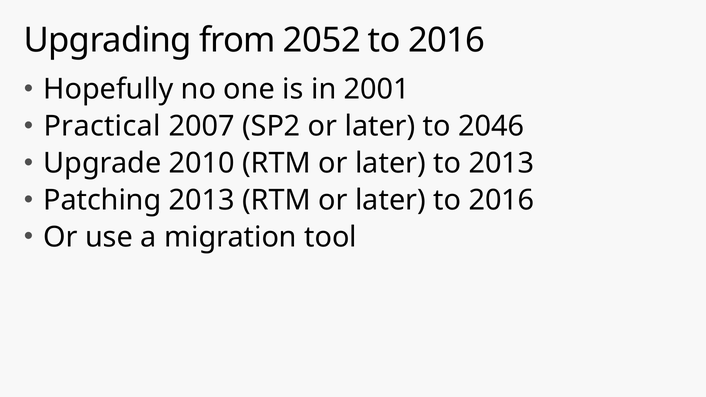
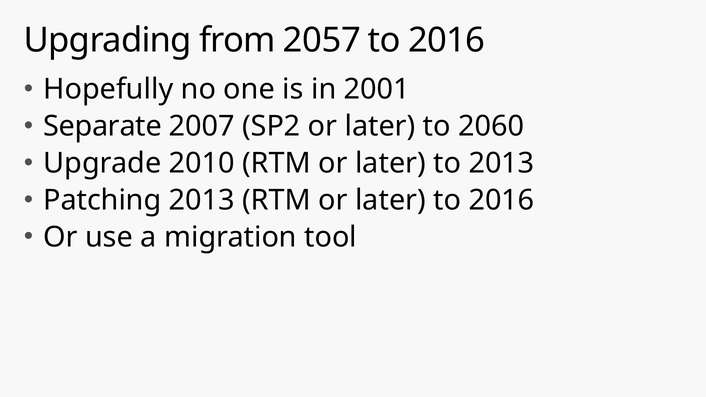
2052: 2052 -> 2057
Practical: Practical -> Separate
2046: 2046 -> 2060
